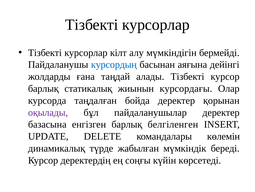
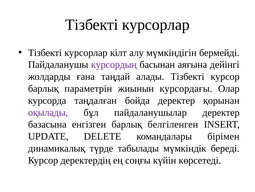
курсордың colour: blue -> purple
статикалық: статикалық -> параметрін
көлемін: көлемін -> бірімен
жабылған: жабылған -> табылады
